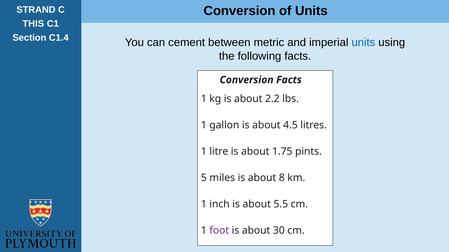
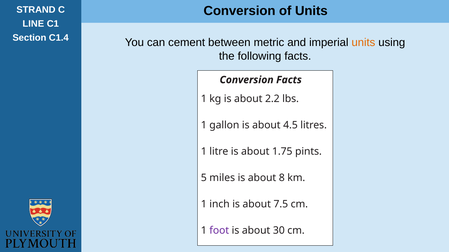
THIS: THIS -> LINE
units at (363, 43) colour: blue -> orange
5.5: 5.5 -> 7.5
